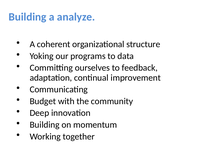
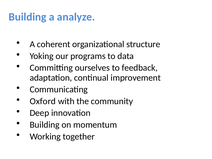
Budget: Budget -> Oxford
